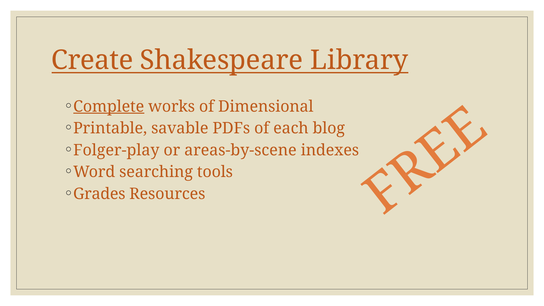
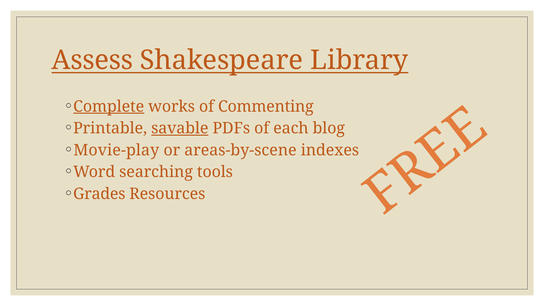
Create: Create -> Assess
Dimensional: Dimensional -> Commenting
savable underline: none -> present
Folger-play: Folger-play -> Movie-play
